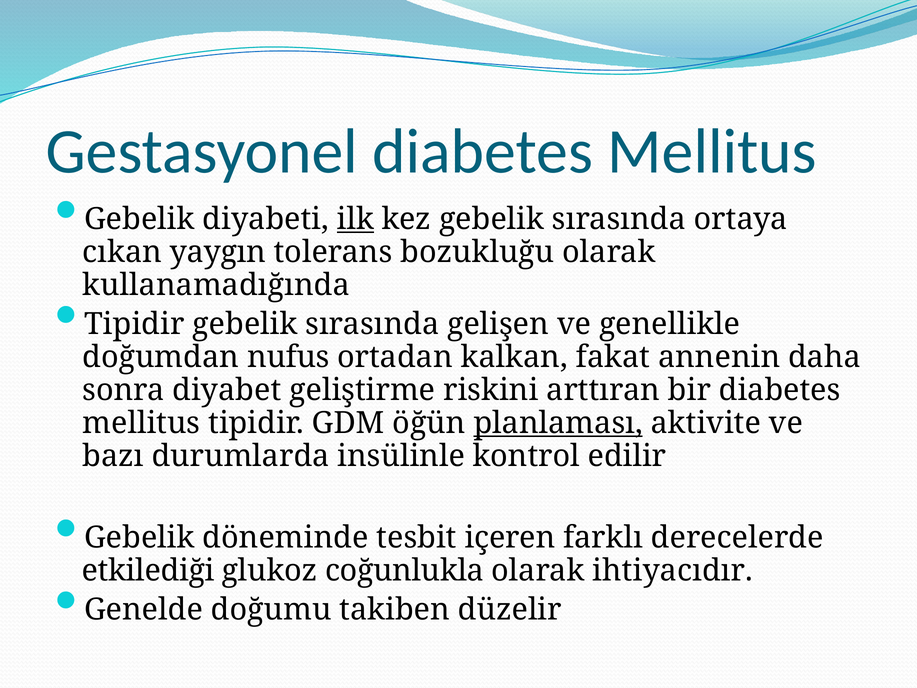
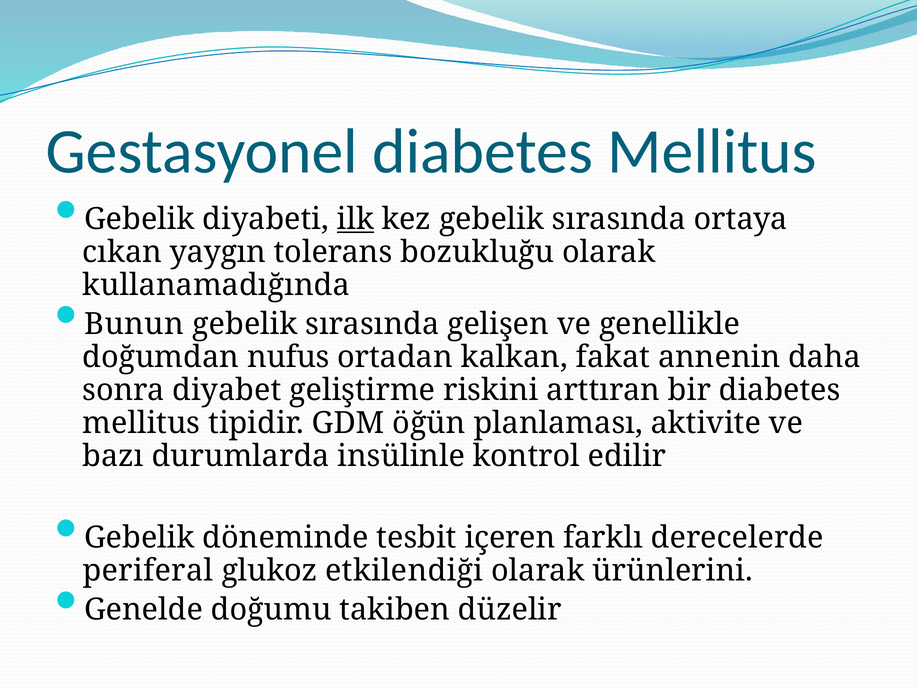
Tipidir at (134, 324): Tipidir -> Bunun
planlaması underline: present -> none
etkilediği: etkilediği -> periferal
coğunlukla: coğunlukla -> etkilendiği
ihtiyacıdır: ihtiyacıdır -> ürünlerini
